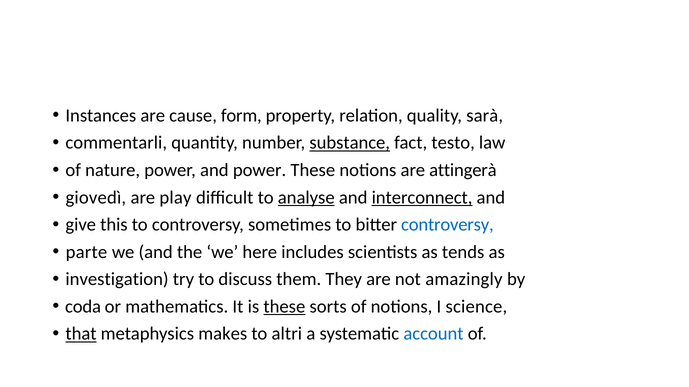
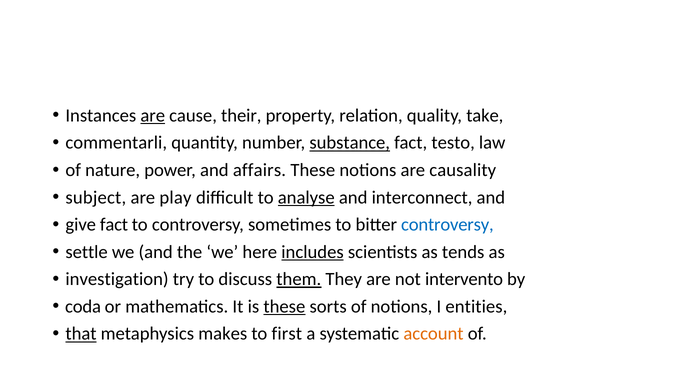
are at (153, 116) underline: none -> present
form: form -> their
sarà: sarà -> take
and power: power -> affairs
attingerà: attingerà -> causality
giovedì: giovedì -> subject
interconnect underline: present -> none
give this: this -> fact
parte: parte -> settle
includes underline: none -> present
them underline: none -> present
amazingly: amazingly -> intervento
science: science -> entities
altri: altri -> first
account colour: blue -> orange
